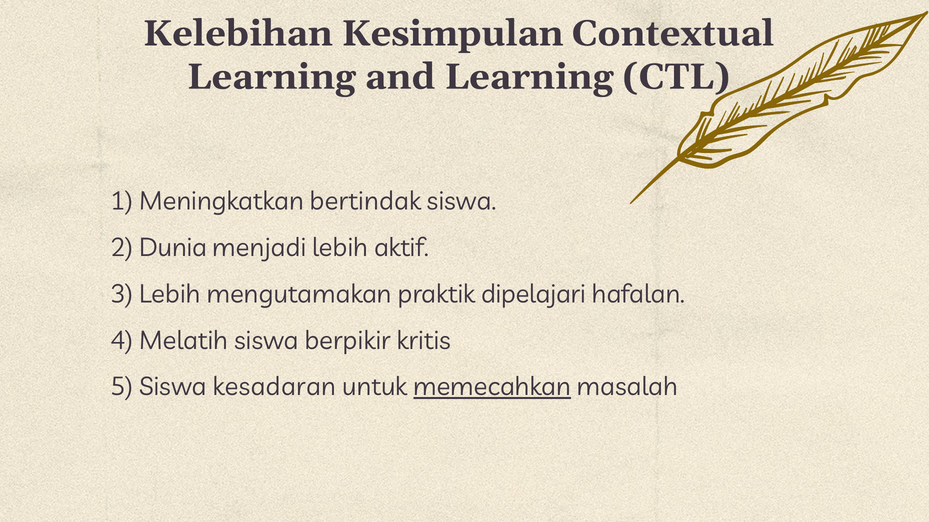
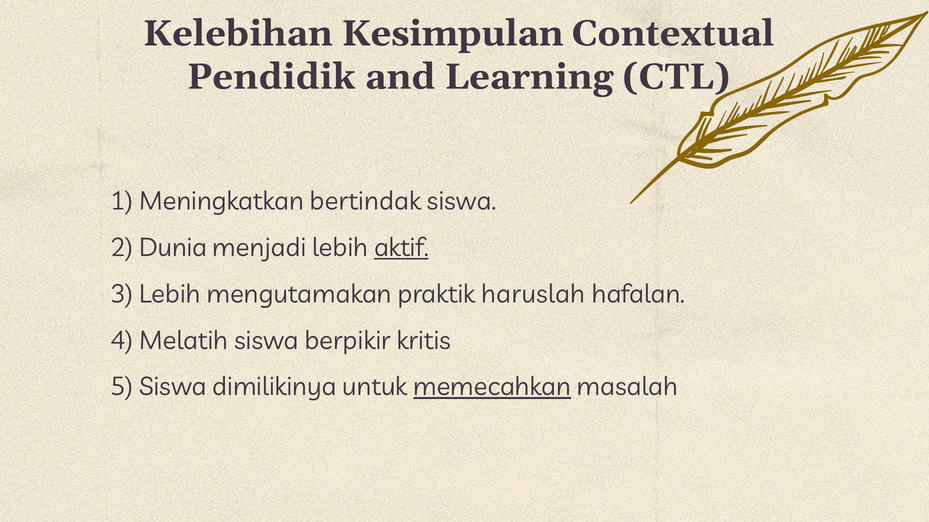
Learning at (271, 77): Learning -> Pendidik
aktif underline: none -> present
dipelajari: dipelajari -> haruslah
kesadaran: kesadaran -> dimilikinya
